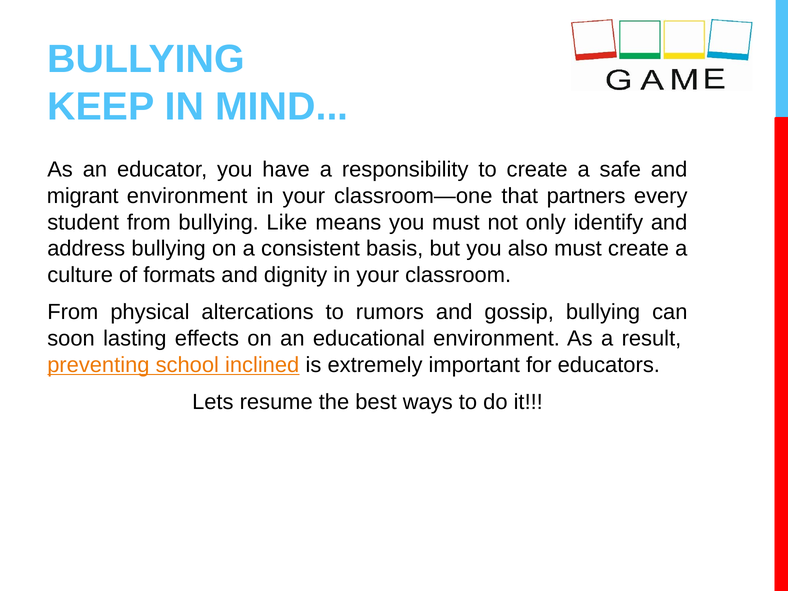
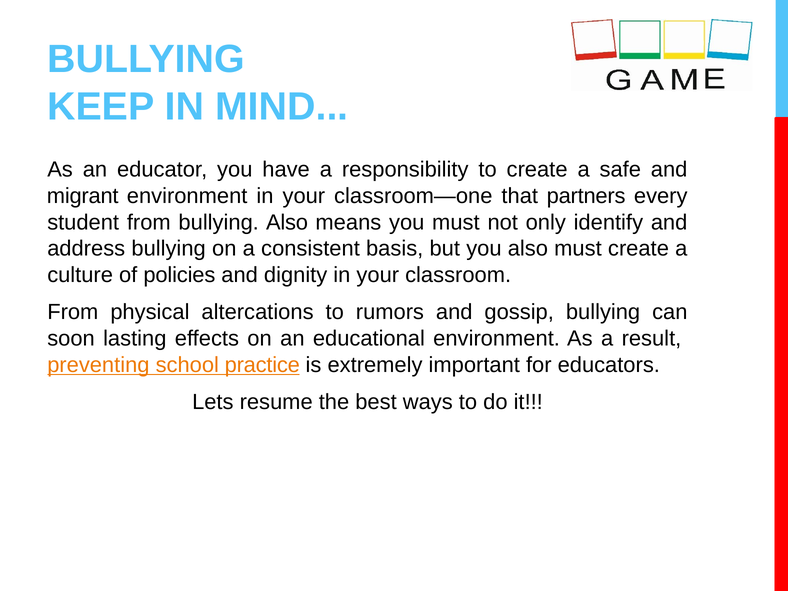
bullying Like: Like -> Also
formats: formats -> policies
inclined: inclined -> practice
